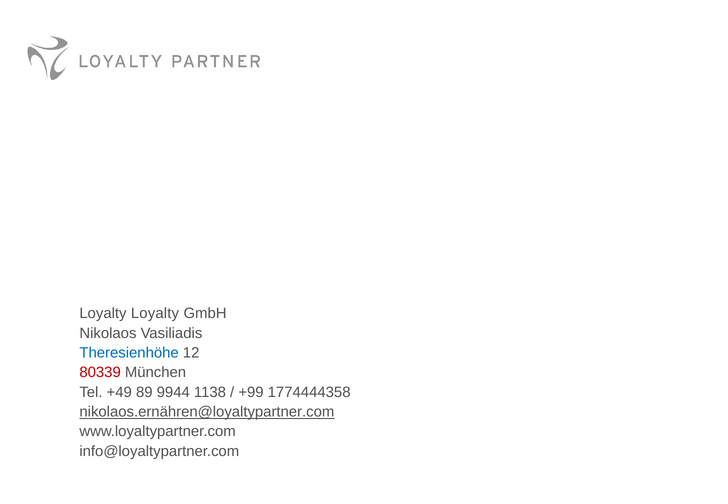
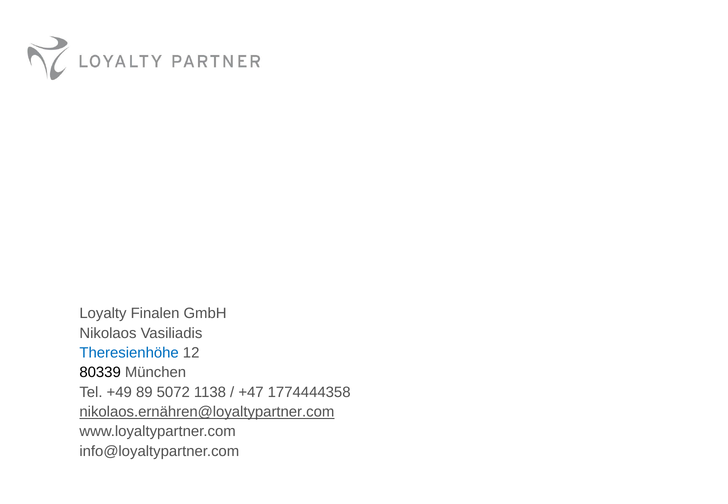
Loyalty Loyalty: Loyalty -> Finalen
80339 colour: red -> black
9944: 9944 -> 5072
+99: +99 -> +47
